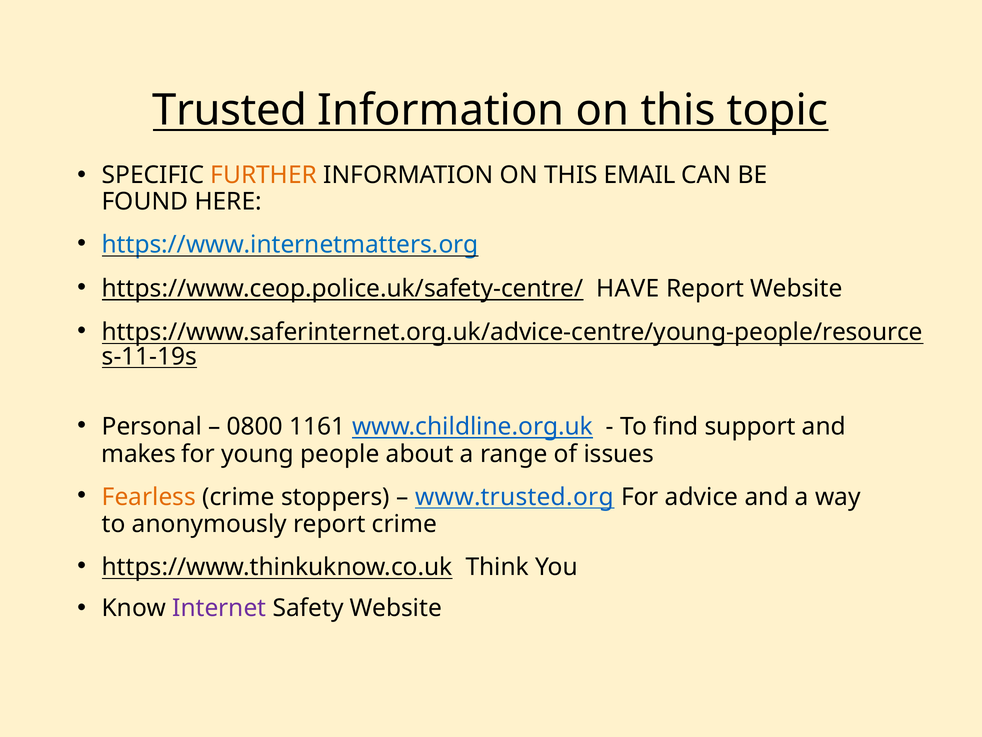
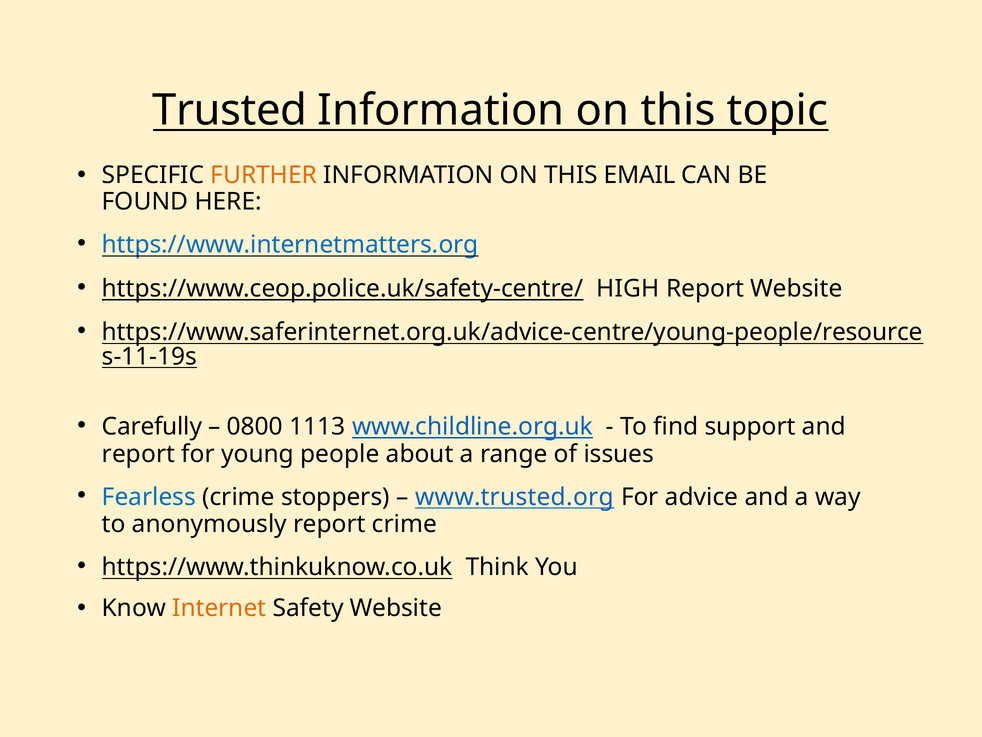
HAVE: HAVE -> HIGH
Personal: Personal -> Carefully
1161: 1161 -> 1113
makes at (139, 454): makes -> report
Fearless colour: orange -> blue
Internet colour: purple -> orange
